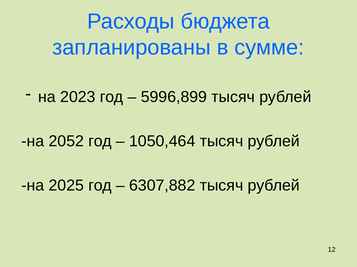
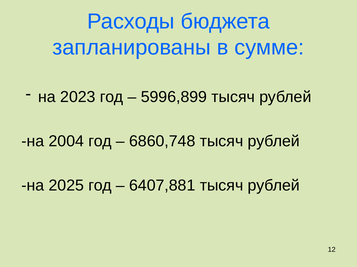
2052: 2052 -> 2004
1050,464: 1050,464 -> 6860,748
6307,882: 6307,882 -> 6407,881
